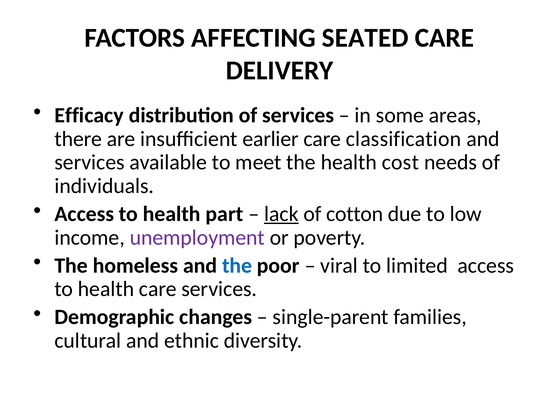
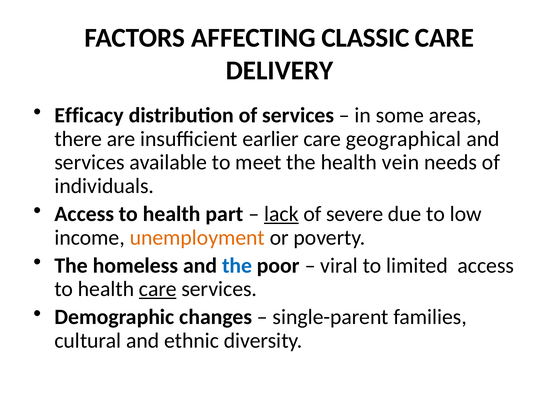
SEATED: SEATED -> CLASSIC
classification: classification -> geographical
cost: cost -> vein
cotton: cotton -> severe
unemployment colour: purple -> orange
care at (158, 289) underline: none -> present
